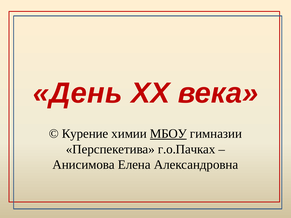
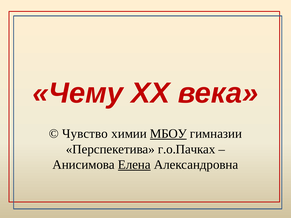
День: День -> Чему
Курение: Курение -> Чувство
Елена underline: none -> present
